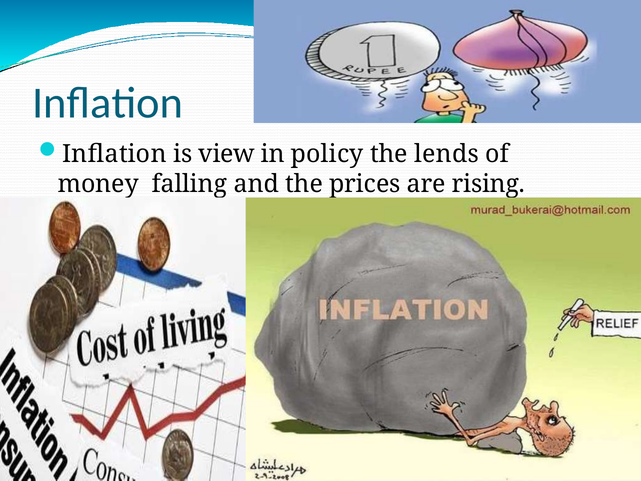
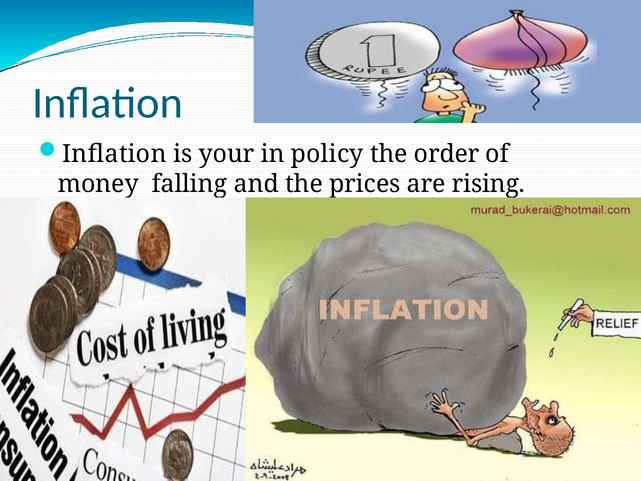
view: view -> your
lends: lends -> order
